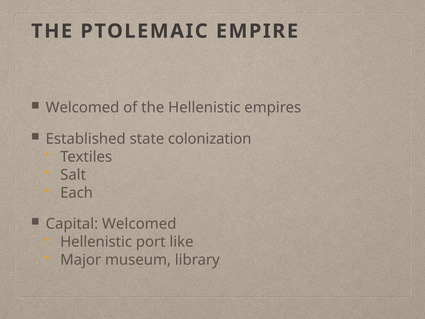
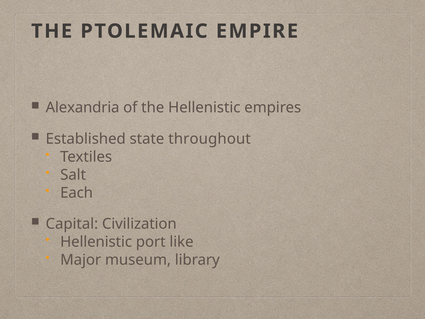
Welcomed at (83, 108): Welcomed -> Alexandria
colonization: colonization -> throughout
Capital Welcomed: Welcomed -> Civilization
